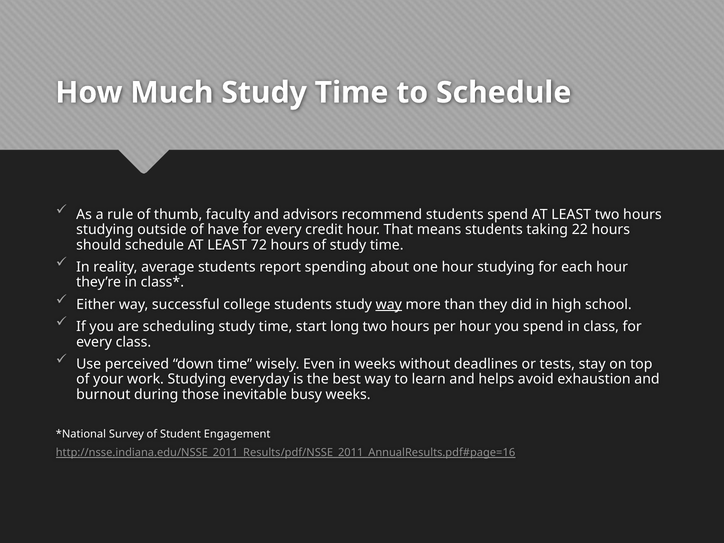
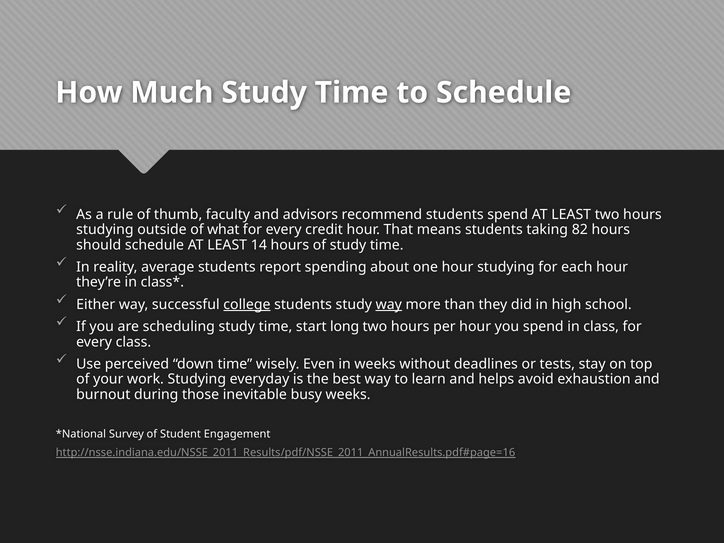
have: have -> what
22: 22 -> 82
72: 72 -> 14
college underline: none -> present
